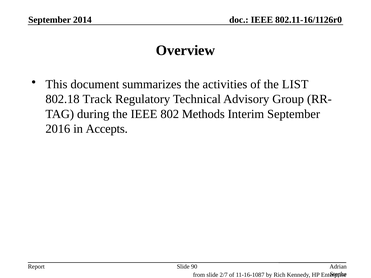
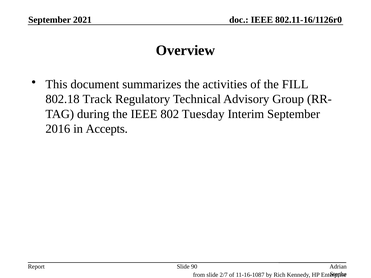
2014: 2014 -> 2021
LIST: LIST -> FILL
Methods: Methods -> Tuesday
